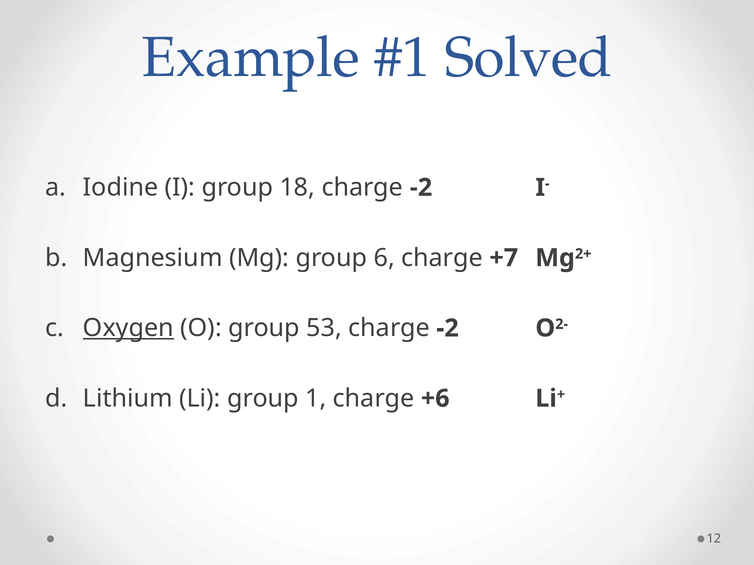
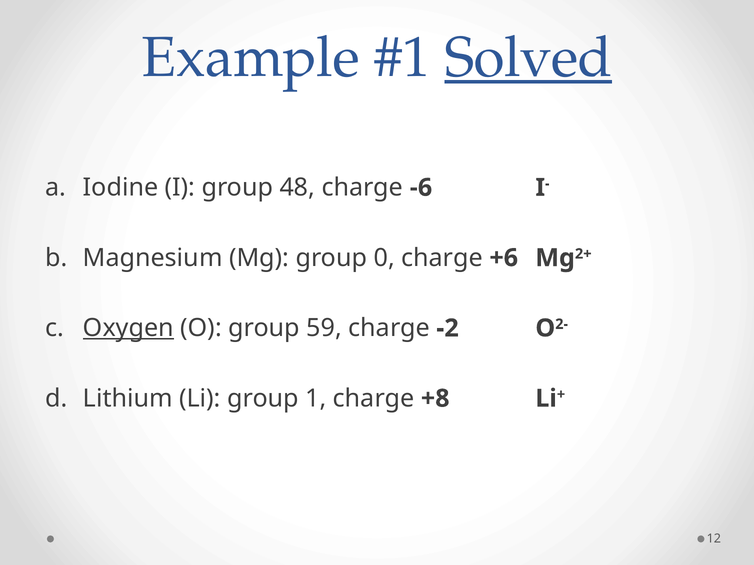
Solved underline: none -> present
18: 18 -> 48
-2 at (421, 188): -2 -> -6
6: 6 -> 0
+7: +7 -> +6
53: 53 -> 59
+6: +6 -> +8
